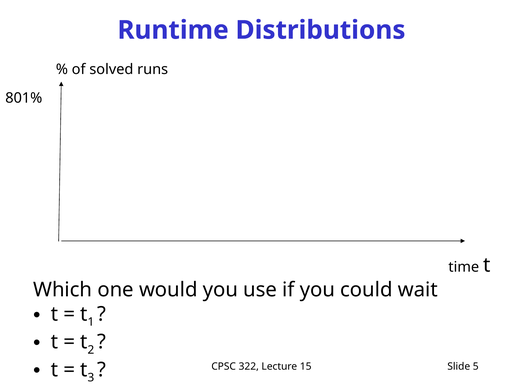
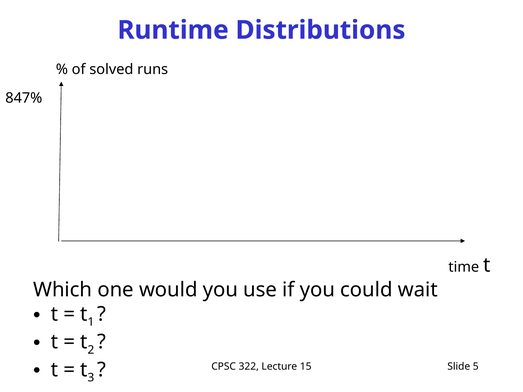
801%: 801% -> 847%
